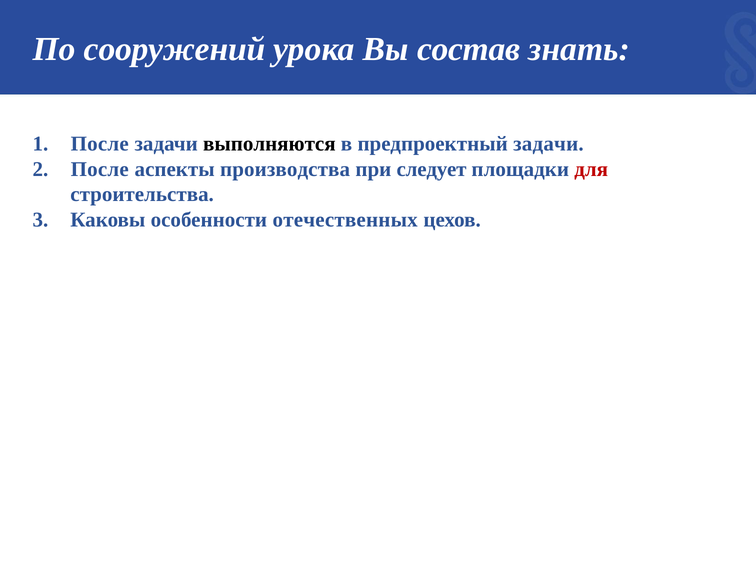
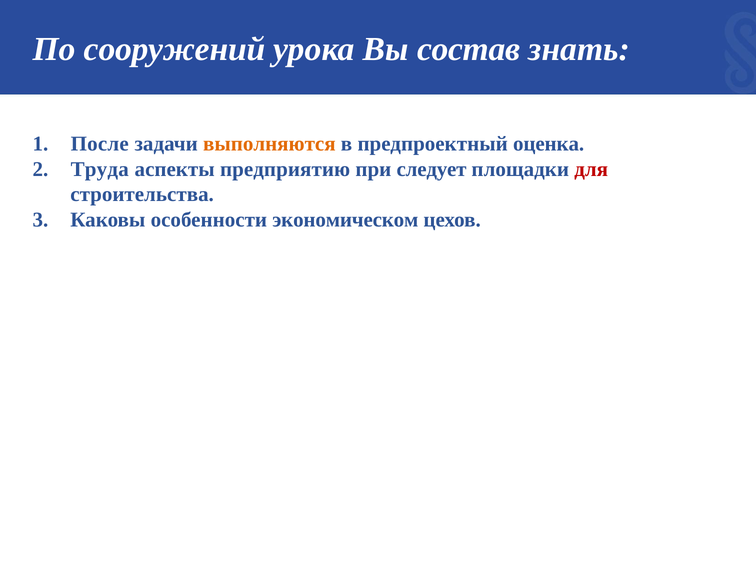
выполняются colour: black -> orange
предпроектный задачи: задачи -> оценка
После at (100, 169): После -> Труда
производства: производства -> предприятию
отечественных: отечественных -> экономическом
